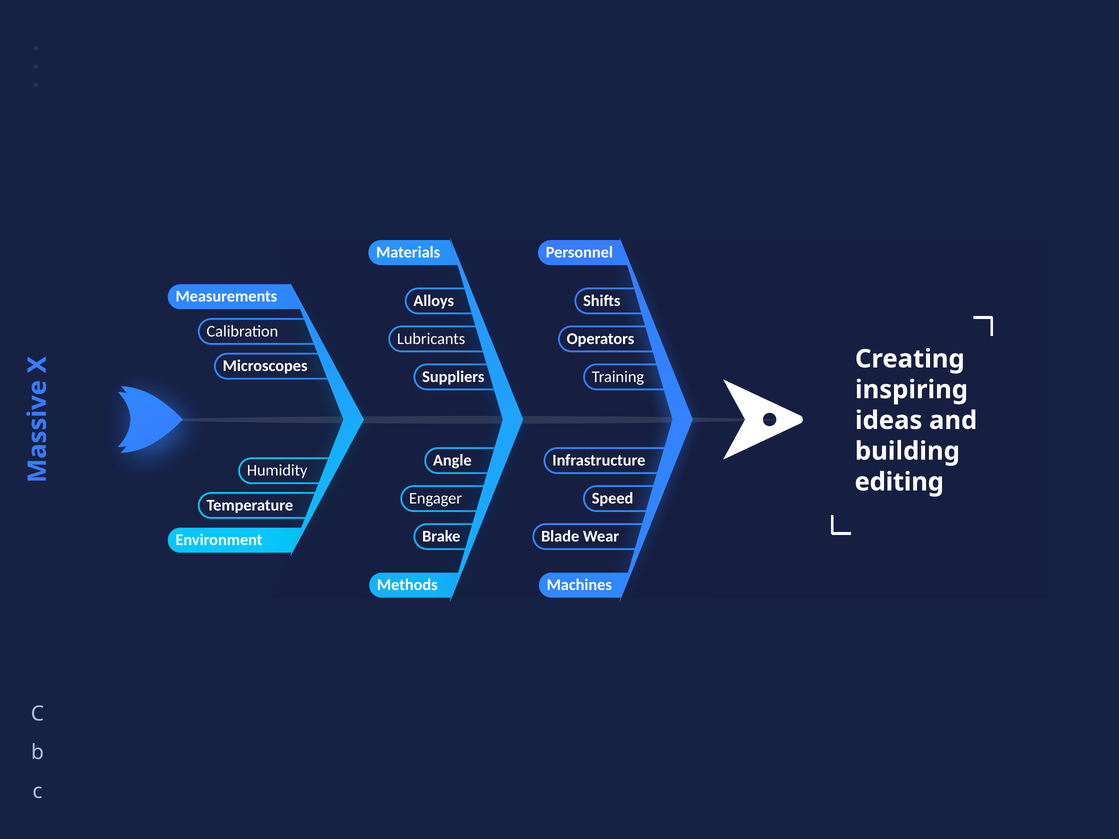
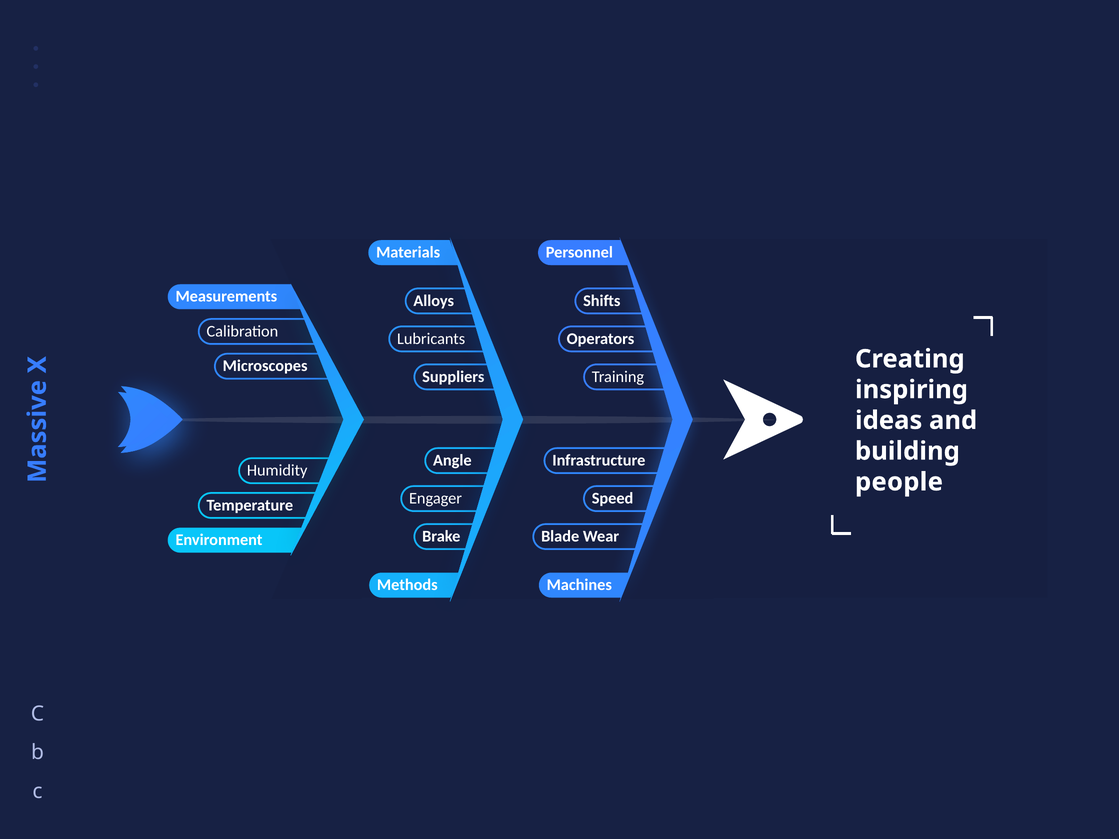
editing: editing -> people
